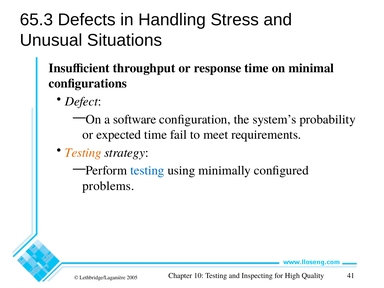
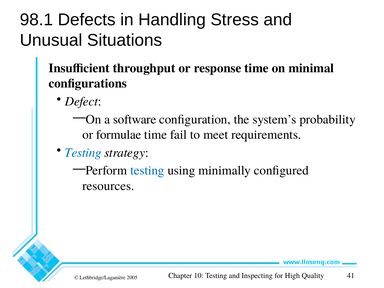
65.3: 65.3 -> 98.1
expected: expected -> formulae
Testing at (83, 153) colour: orange -> blue
problems: problems -> resources
